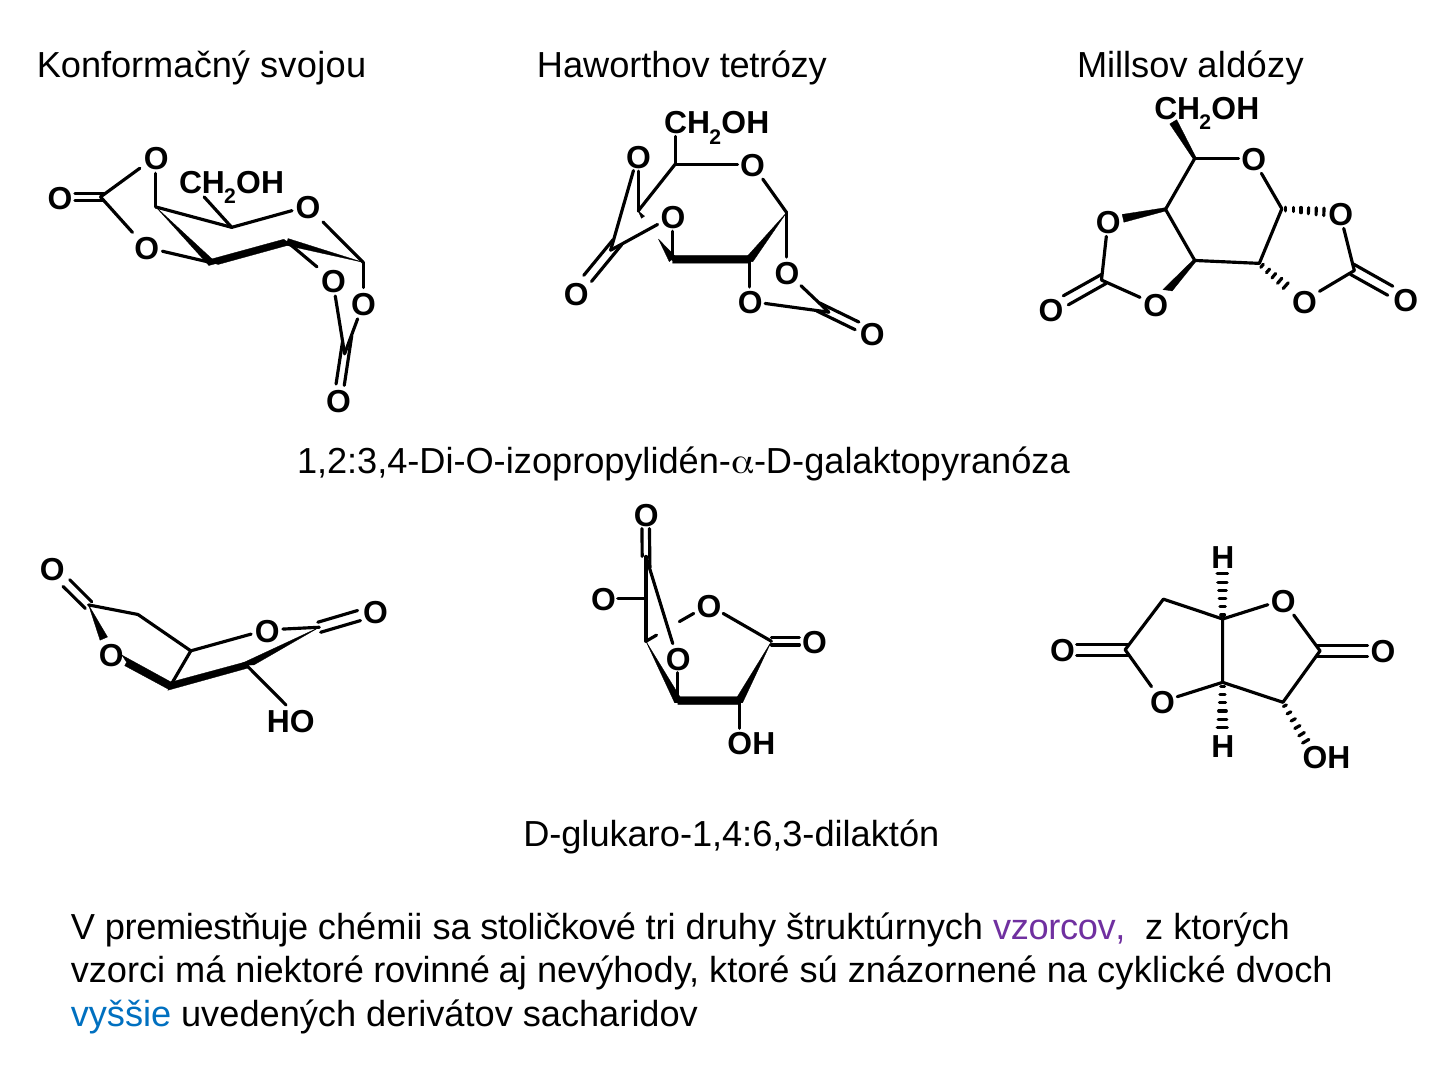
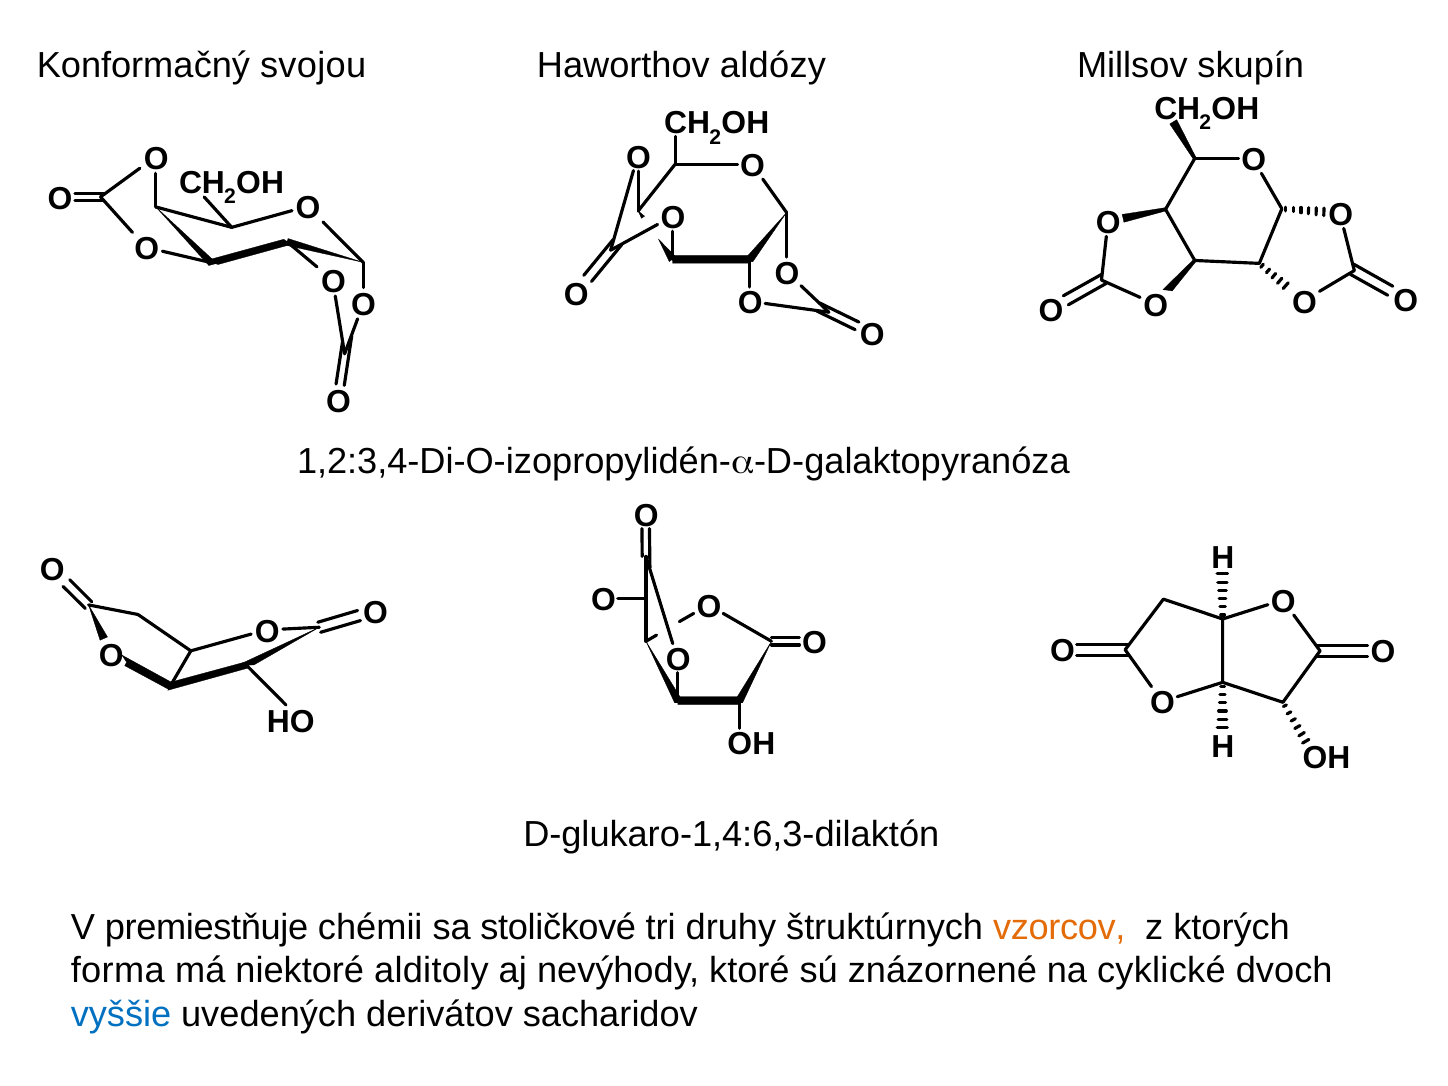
tetrózy: tetrózy -> aldózy
aldózy: aldózy -> skupín
vzorcov colour: purple -> orange
vzorci: vzorci -> forma
rovinné: rovinné -> alditoly
